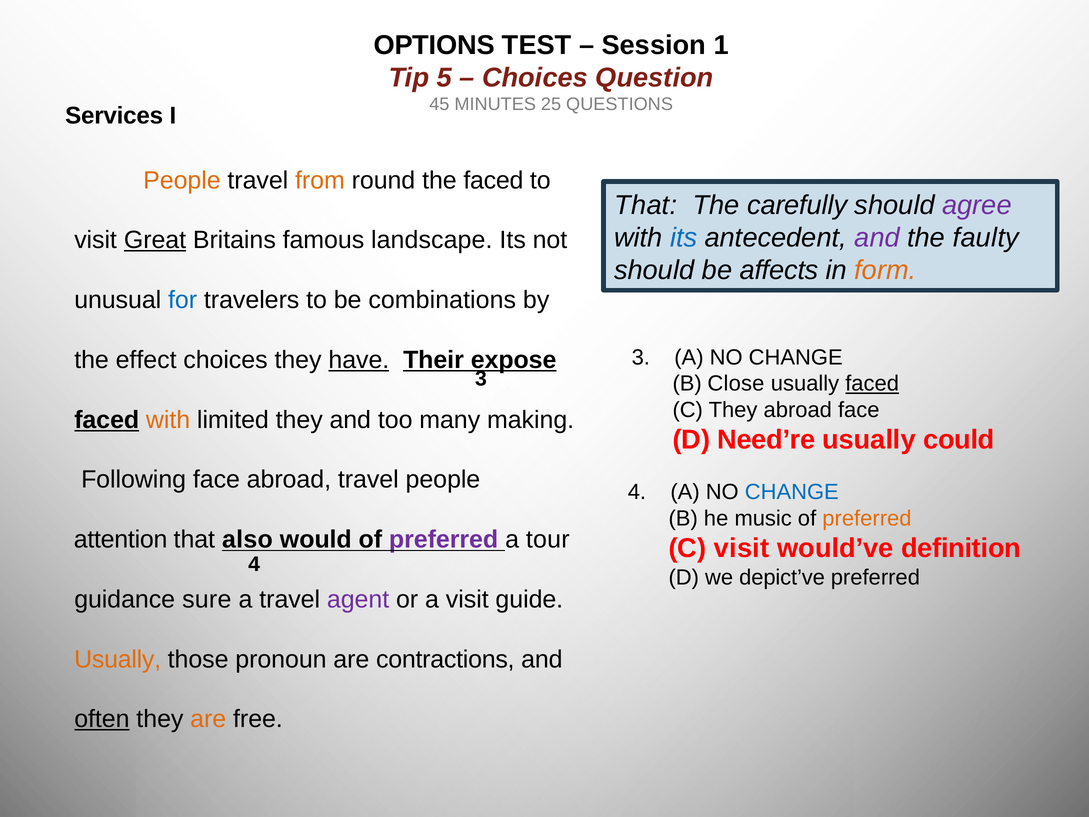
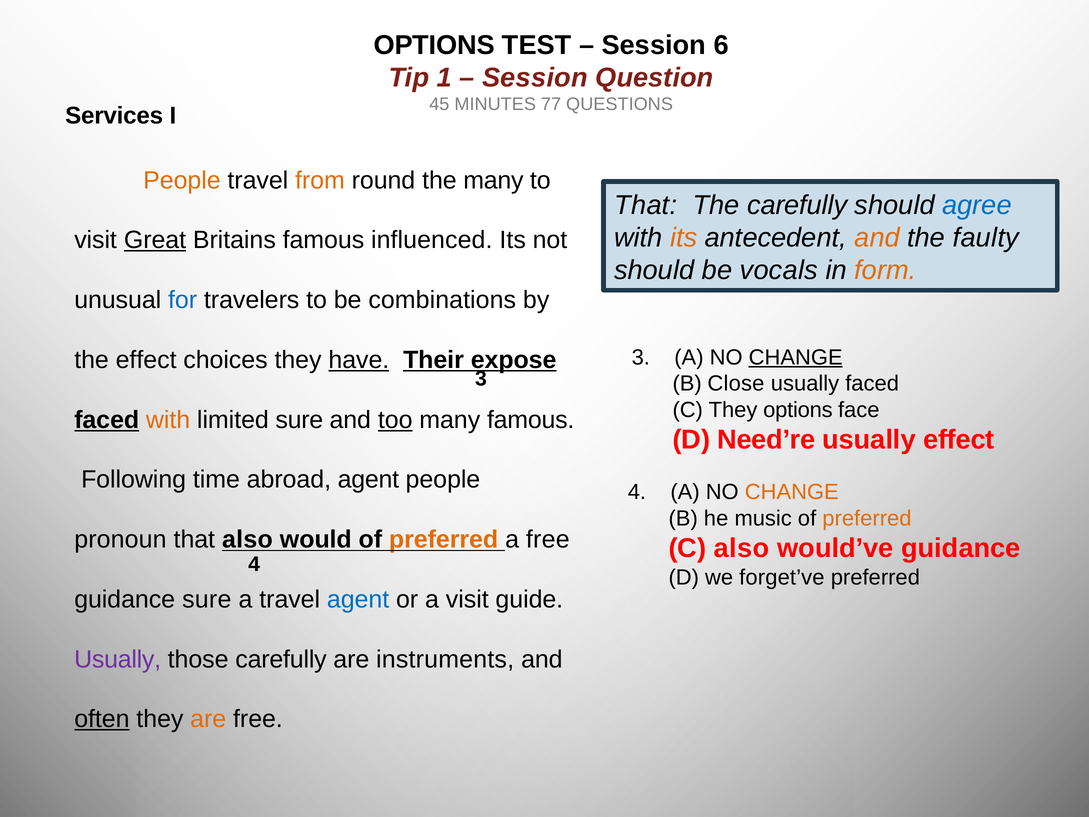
1: 1 -> 6
5: 5 -> 1
Choices at (535, 78): Choices -> Session
25: 25 -> 77
the faced: faced -> many
agree colour: purple -> blue
its at (684, 238) colour: blue -> orange
and at (877, 238) colour: purple -> orange
landscape: landscape -> influenced
affects: affects -> vocals
CHANGE at (796, 357) underline: none -> present
faced at (872, 384) underline: present -> none
They abroad: abroad -> options
limited they: they -> sure
too underline: none -> present
many making: making -> famous
usually could: could -> effect
Following face: face -> time
abroad travel: travel -> agent
CHANGE at (792, 492) colour: blue -> orange
attention: attention -> pronoun
preferred at (444, 539) colour: purple -> orange
a tour: tour -> free
C visit: visit -> also
would’ve definition: definition -> guidance
depict’ve: depict’ve -> forget’ve
agent at (358, 599) colour: purple -> blue
Usually at (118, 659) colour: orange -> purple
those pronoun: pronoun -> carefully
contractions: contractions -> instruments
